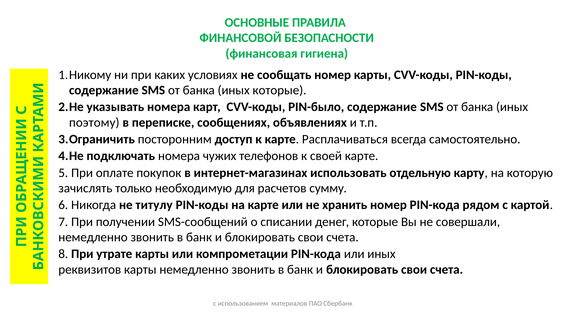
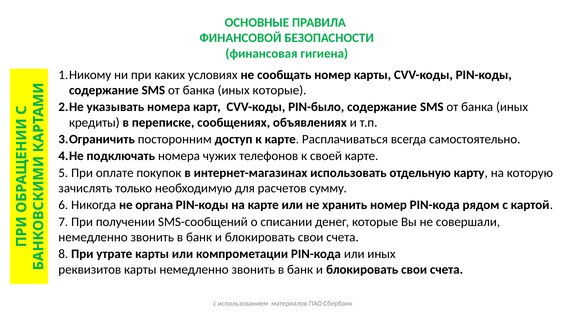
поэтому: поэтому -> кредиты
титулу: титулу -> органа
